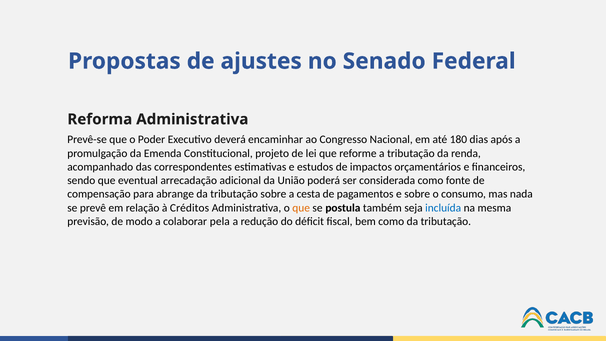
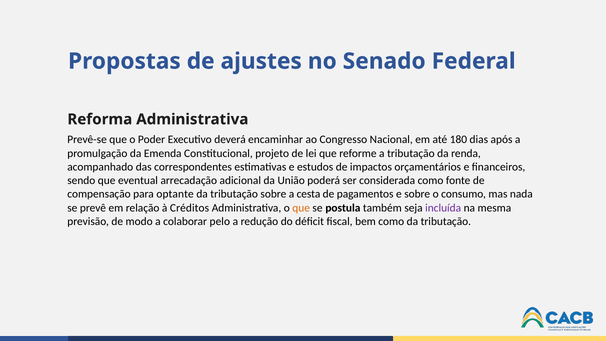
abrange: abrange -> optante
incluída colour: blue -> purple
pela: pela -> pelo
